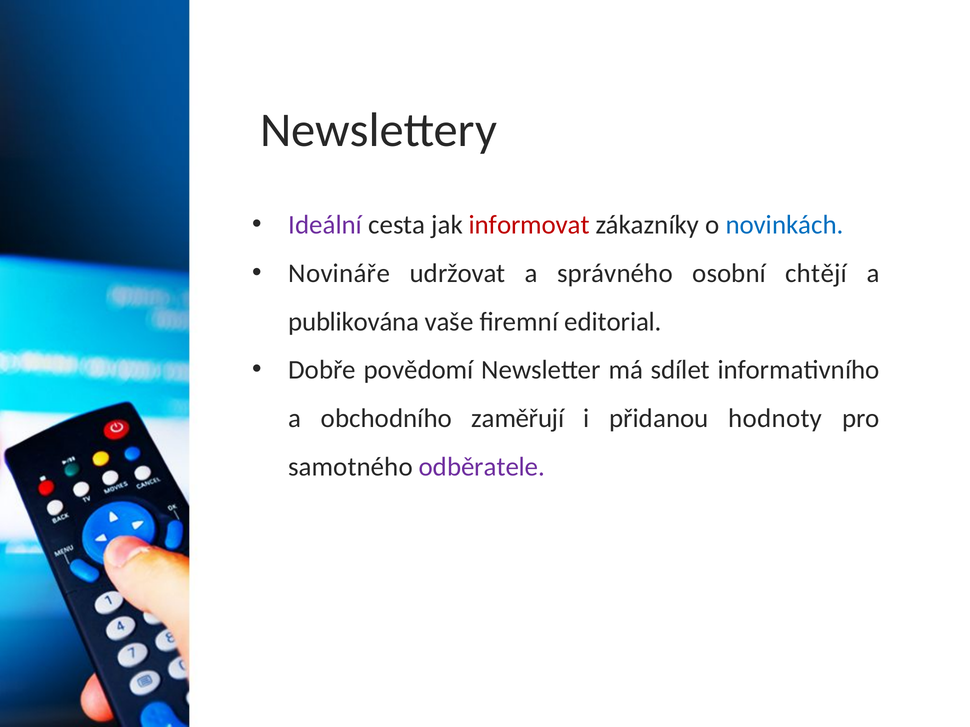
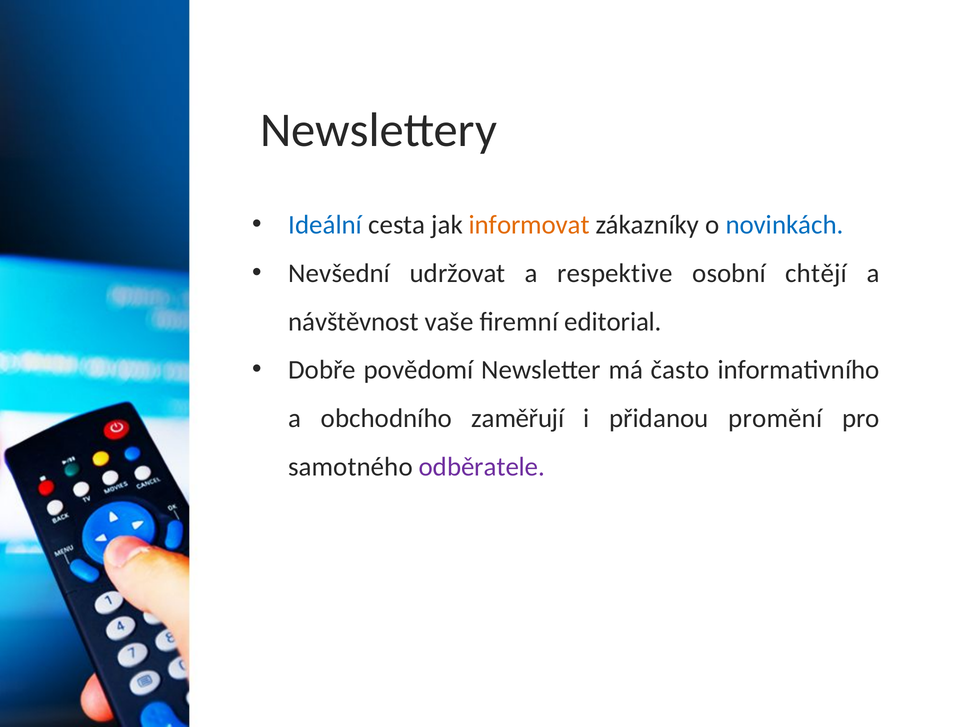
Ideální colour: purple -> blue
informovat colour: red -> orange
Novináře: Novináře -> Nevšední
správného: správného -> respektive
publikována: publikována -> návštěvnost
sdílet: sdílet -> často
hodnoty: hodnoty -> promění
